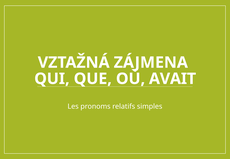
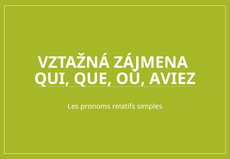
AVAIT: AVAIT -> AVIEZ
